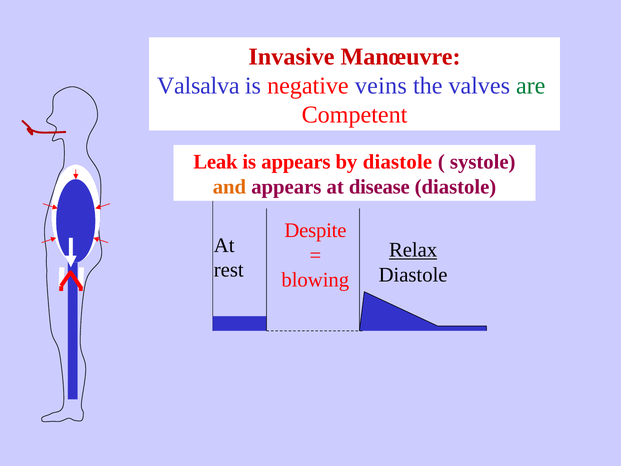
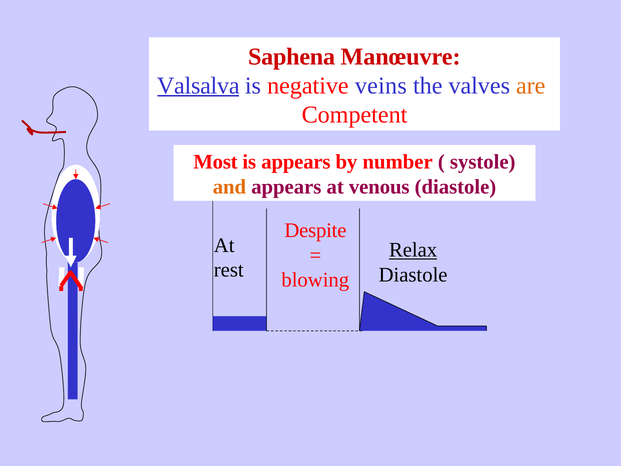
Invasive: Invasive -> Saphena
Valsalva underline: none -> present
are colour: green -> orange
Leak: Leak -> Most
by diastole: diastole -> number
disease: disease -> venous
